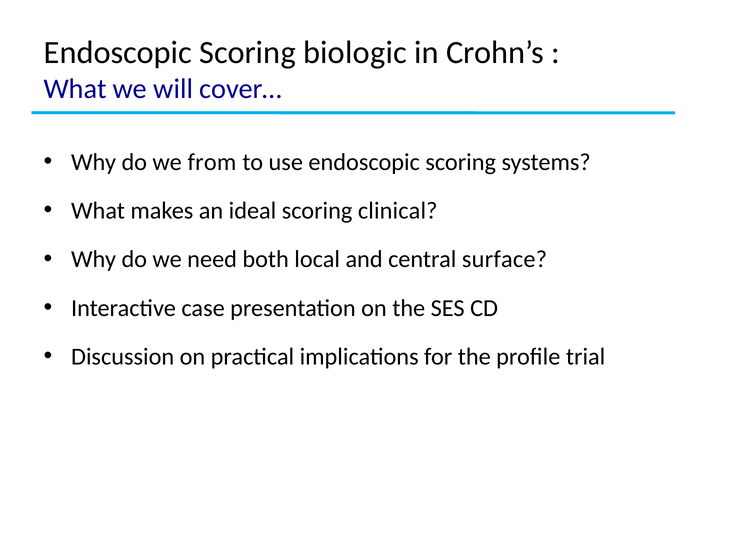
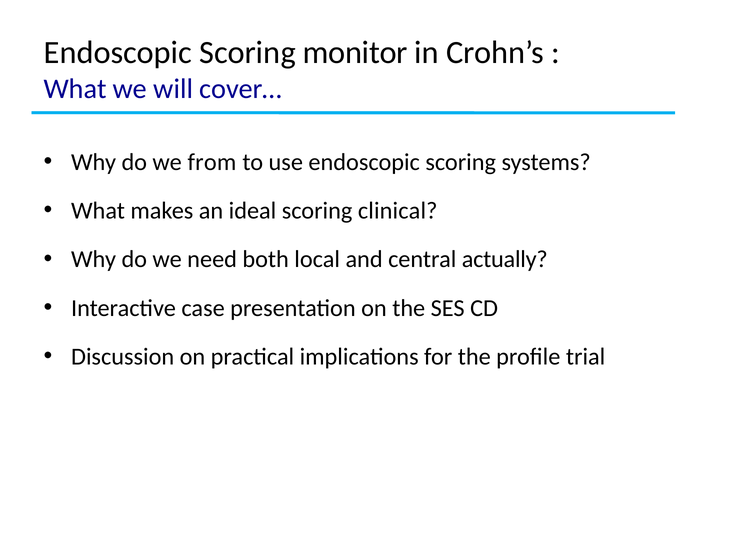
biologic: biologic -> monitor
surface: surface -> actually
